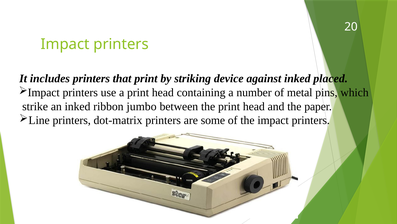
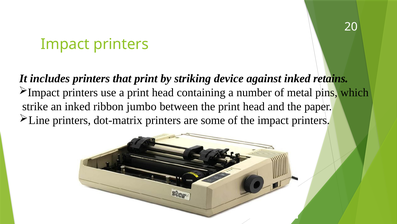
placed: placed -> retains
